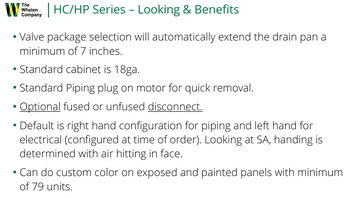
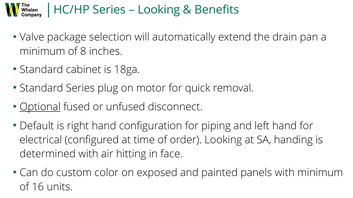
7: 7 -> 8
Standard Piping: Piping -> Series
disconnect underline: present -> none
79: 79 -> 16
